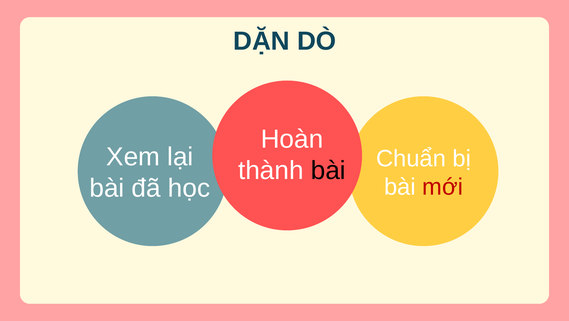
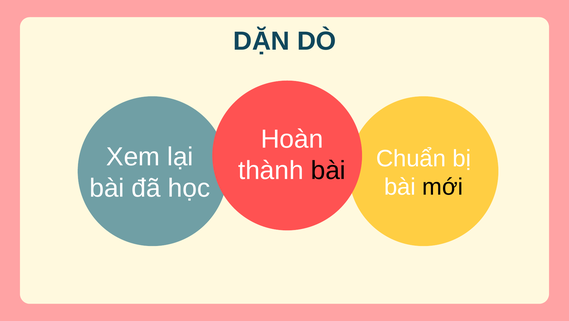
mới colour: red -> black
